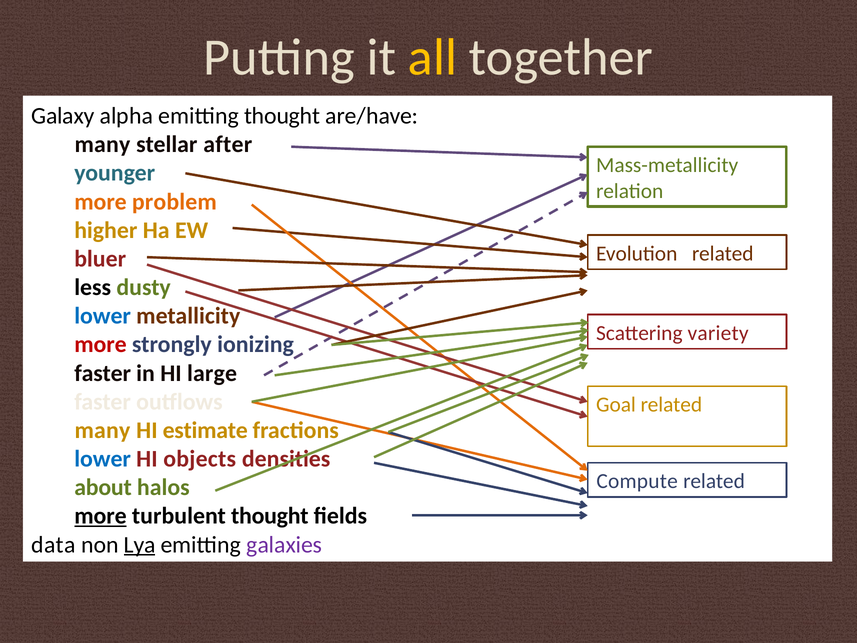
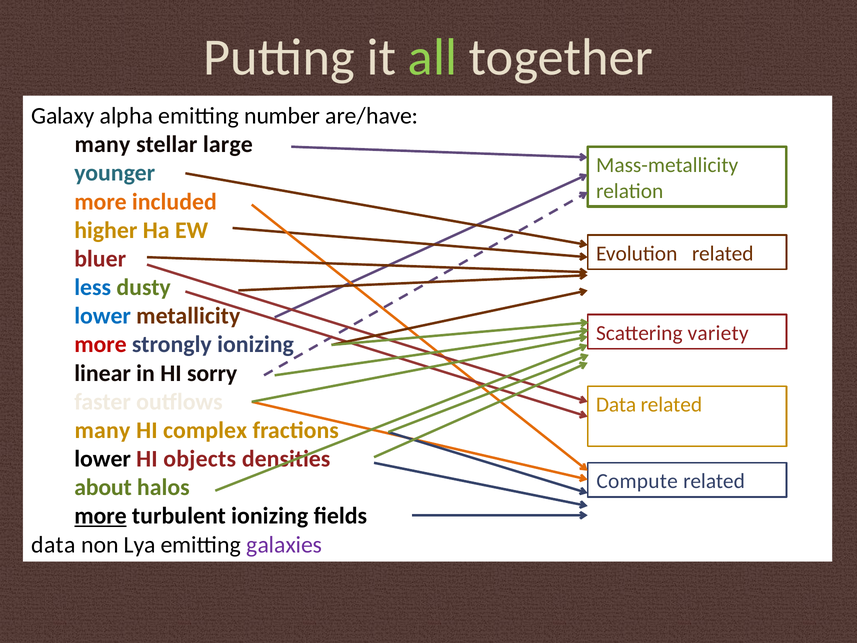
all colour: yellow -> light green
emitting thought: thought -> number
after: after -> large
problem: problem -> included
less colour: black -> blue
faster at (103, 373): faster -> linear
large: large -> sorry
Goal at (616, 405): Goal -> Data
estimate: estimate -> complex
lower at (103, 459) colour: blue -> black
turbulent thought: thought -> ionizing
Lya underline: present -> none
